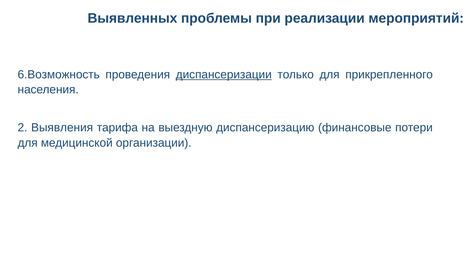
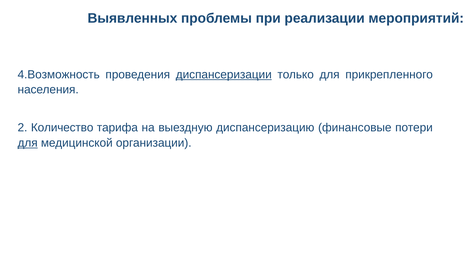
6.Возможность: 6.Возможность -> 4.Возможность
Выявления: Выявления -> Количество
для at (28, 143) underline: none -> present
